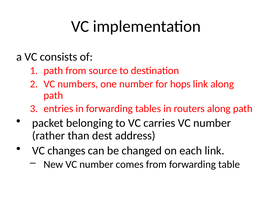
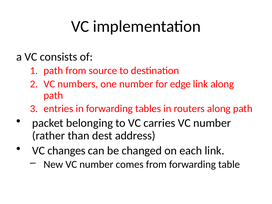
hops: hops -> edge
